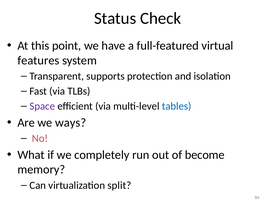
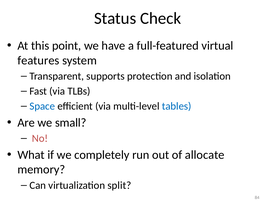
Space colour: purple -> blue
ways: ways -> small
become: become -> allocate
